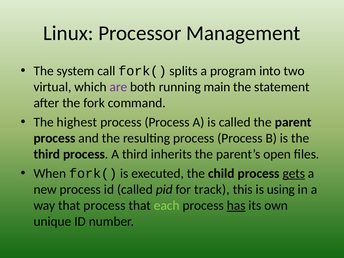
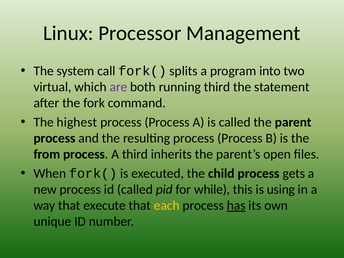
running main: main -> third
third at (47, 154): third -> from
gets underline: present -> none
track: track -> while
that process: process -> execute
each colour: light green -> yellow
